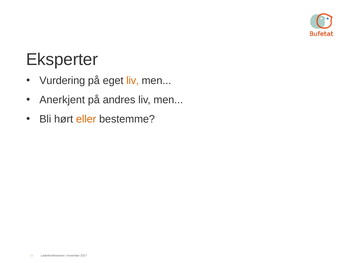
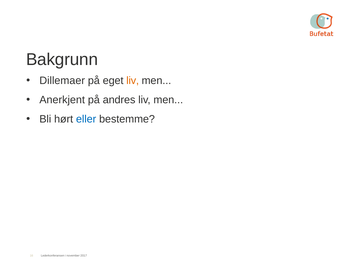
Eksperter: Eksperter -> Bakgrunn
Vurdering: Vurdering -> Dillemaer
eller colour: orange -> blue
